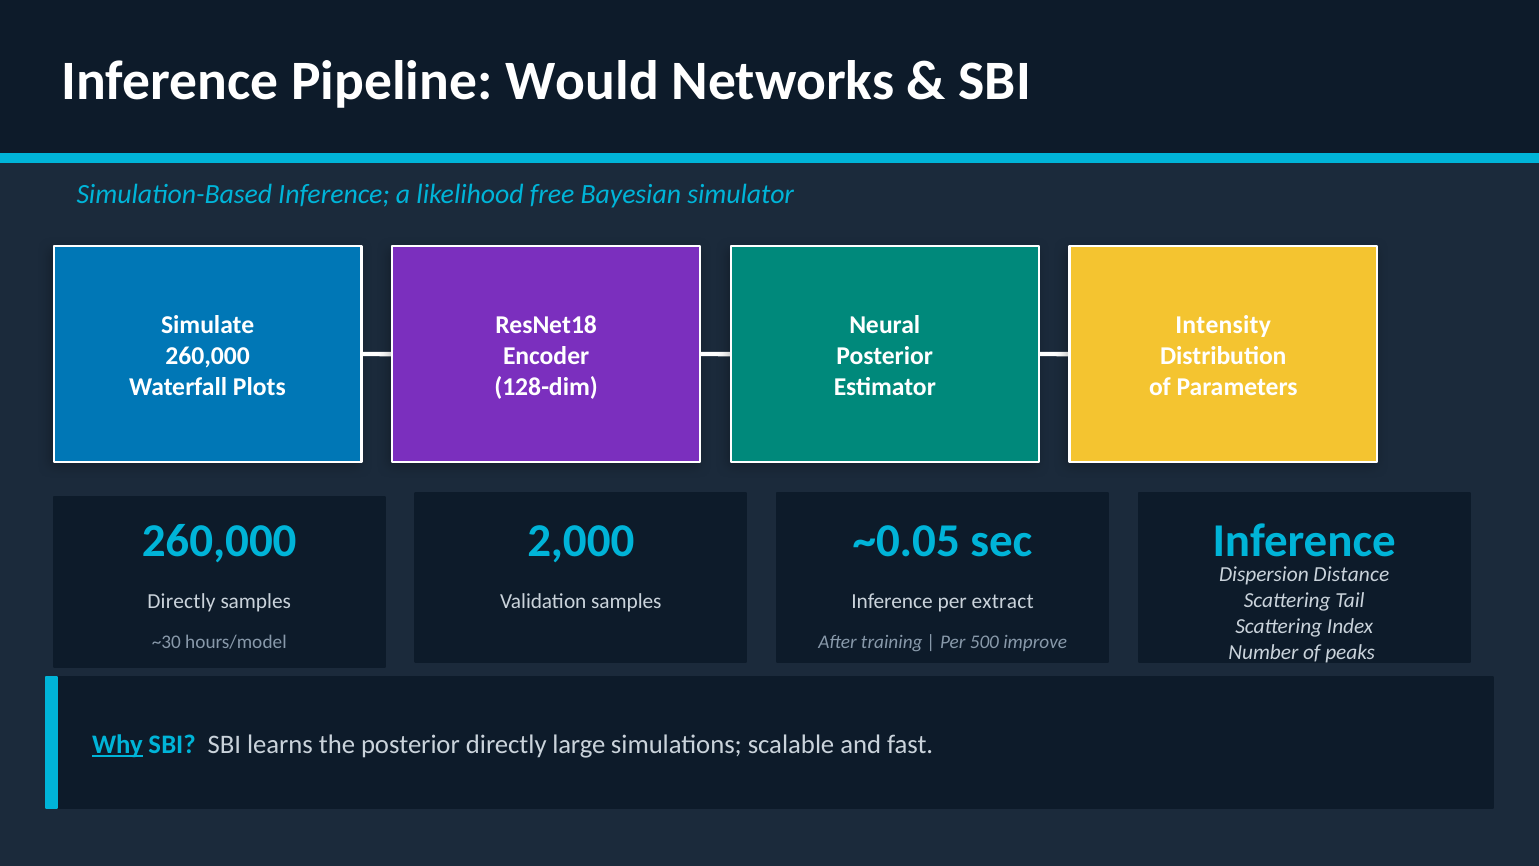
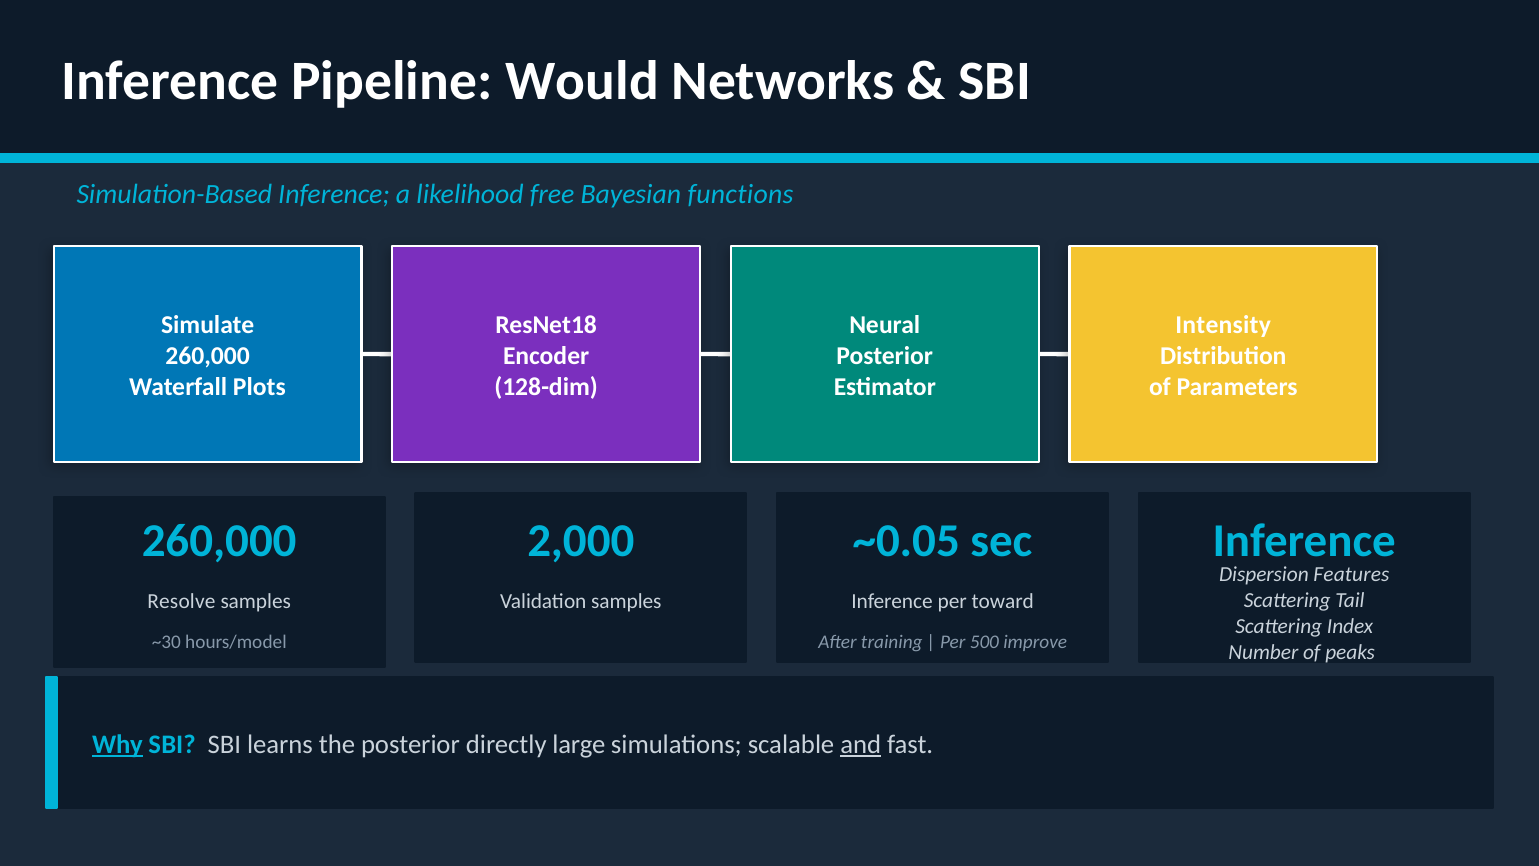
simulator: simulator -> functions
Distance: Distance -> Features
Directly at (181, 601): Directly -> Resolve
extract: extract -> toward
and underline: none -> present
